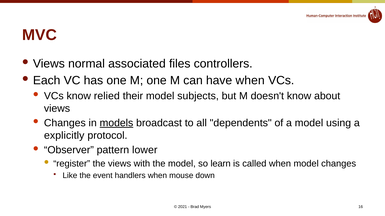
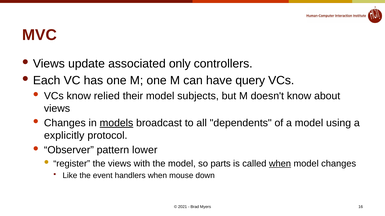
normal: normal -> update
files: files -> only
have when: when -> query
learn: learn -> parts
when at (280, 164) underline: none -> present
